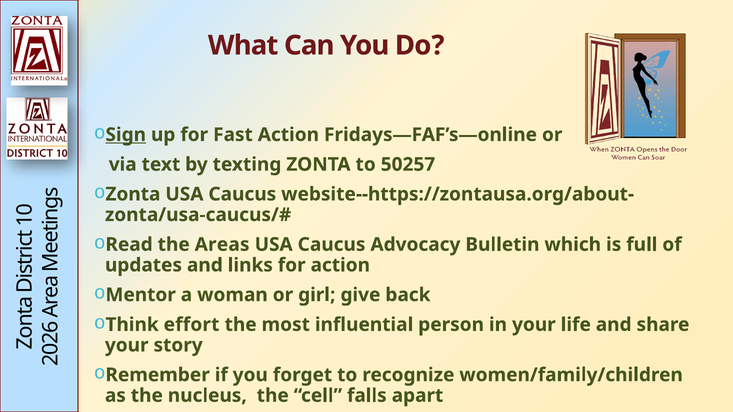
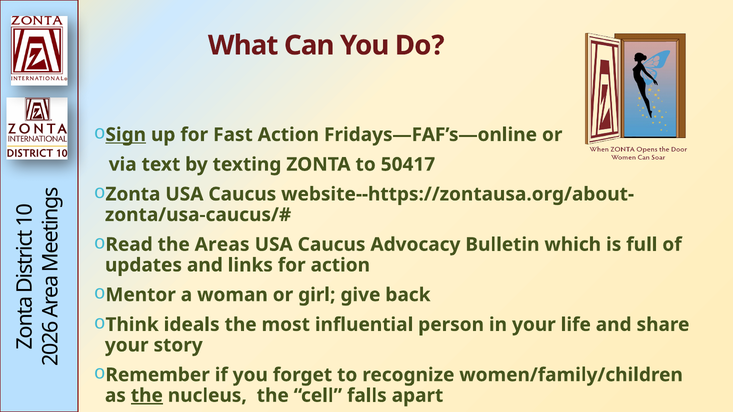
50257: 50257 -> 50417
effort: effort -> ideals
the at (147, 396) underline: none -> present
